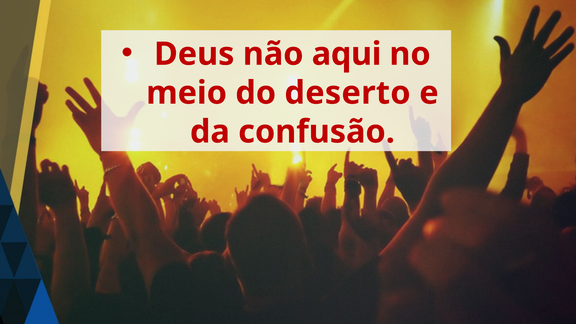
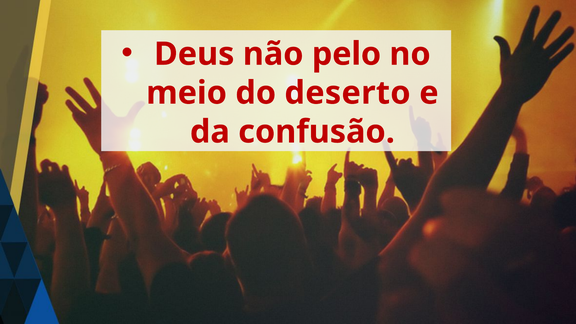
aqui: aqui -> pelo
